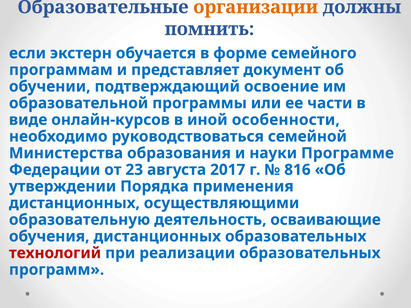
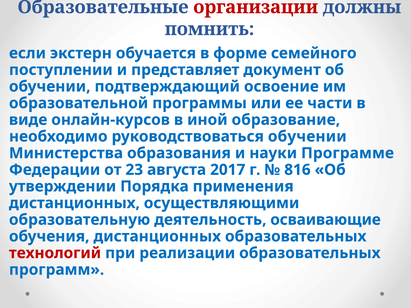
организации colour: orange -> red
программам: программам -> поступлении
особенности: особенности -> образование
руководствоваться семейной: семейной -> обучении
